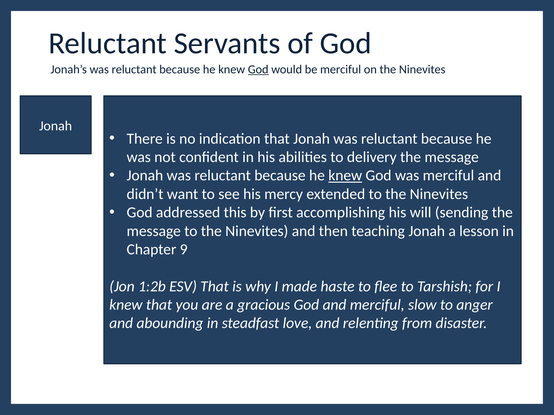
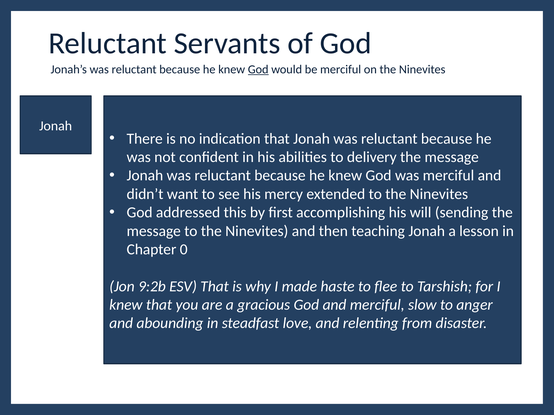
knew at (345, 176) underline: present -> none
9: 9 -> 0
1:2b: 1:2b -> 9:2b
